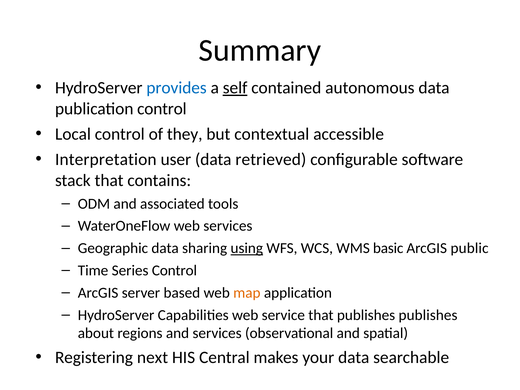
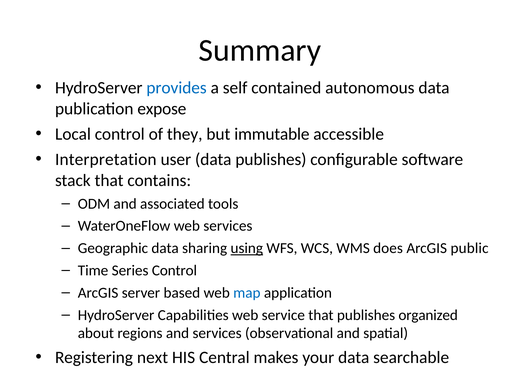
self underline: present -> none
publication control: control -> expose
contextual: contextual -> immutable
data retrieved: retrieved -> publishes
basic: basic -> does
map colour: orange -> blue
publishes publishes: publishes -> organized
